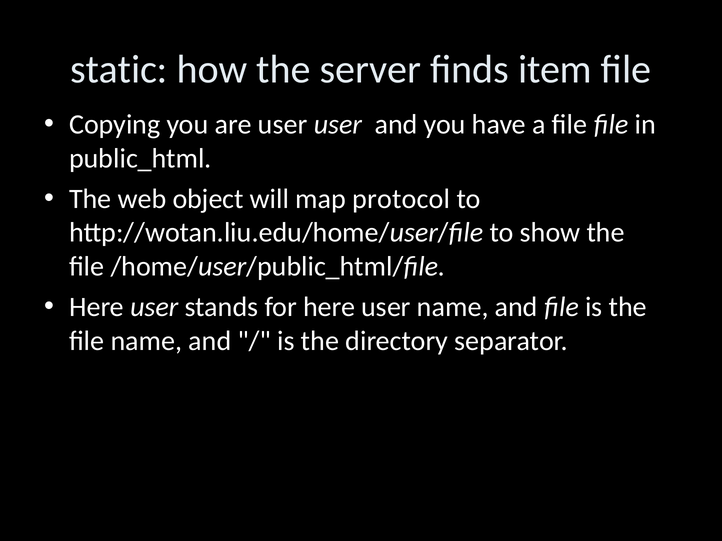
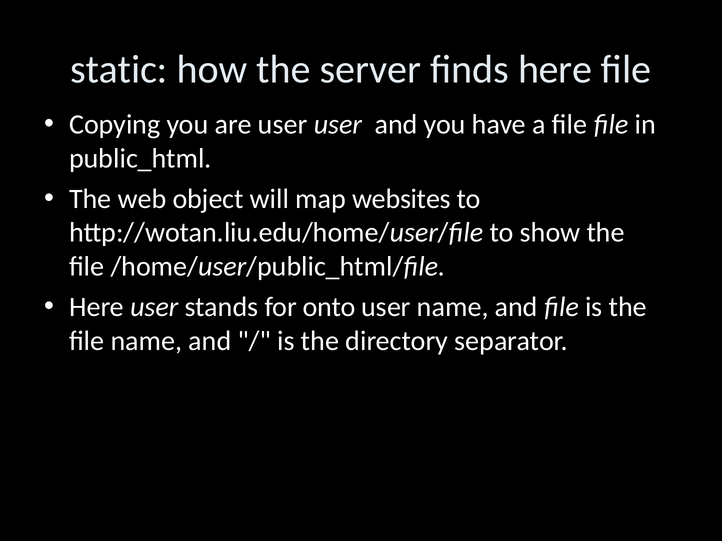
finds item: item -> here
protocol: protocol -> websites
for here: here -> onto
